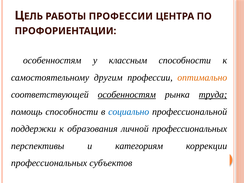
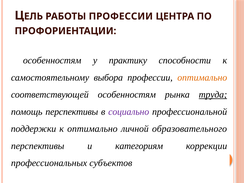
классным: классным -> практику
другим: другим -> выбора
особенностям at (127, 95) underline: present -> none
помощь способности: способности -> перспективы
социально colour: blue -> purple
к образования: образования -> оптимально
личной профессиональных: профессиональных -> образовательного
